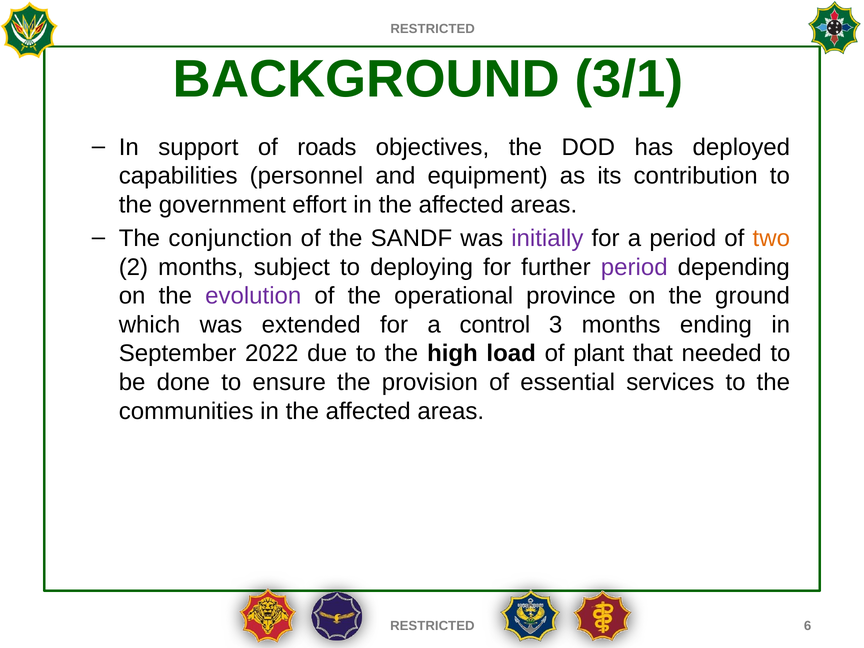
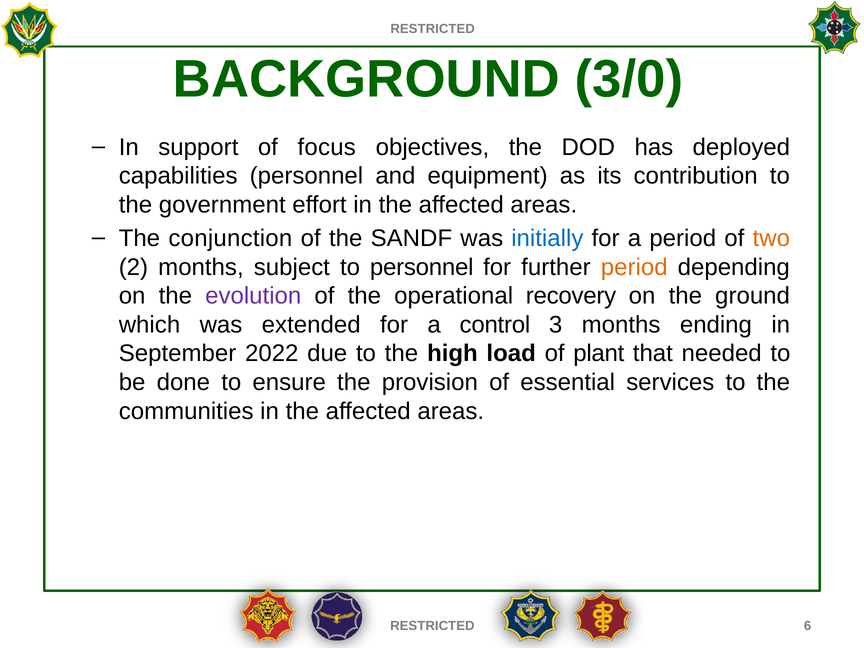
3/1: 3/1 -> 3/0
roads: roads -> focus
initially colour: purple -> blue
to deploying: deploying -> personnel
period at (634, 267) colour: purple -> orange
province: province -> recovery
